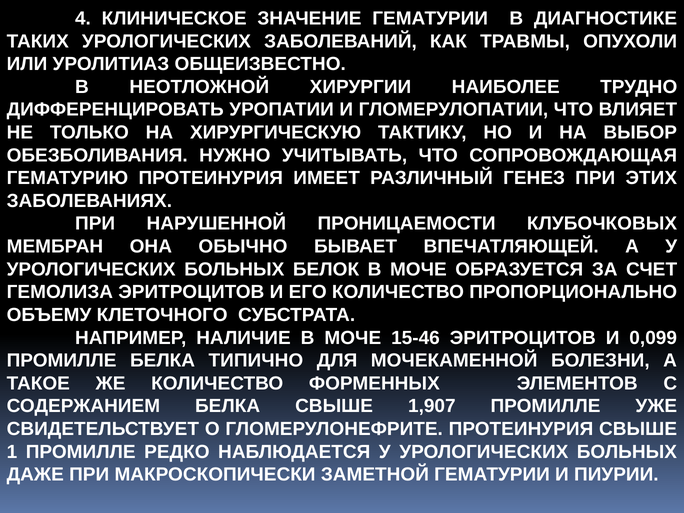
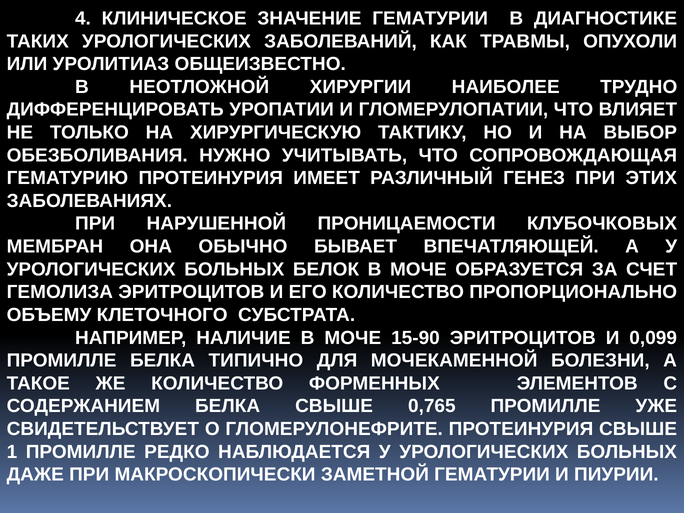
15-46: 15-46 -> 15-90
1,907: 1,907 -> 0,765
